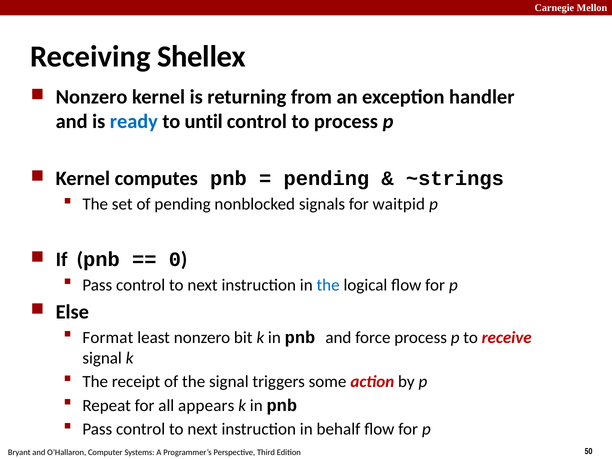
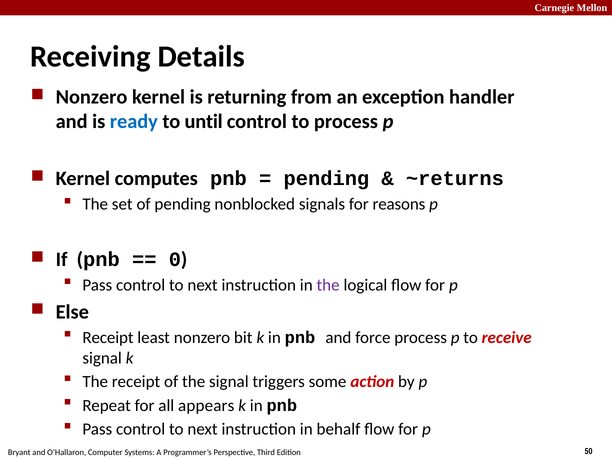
Shellex: Shellex -> Details
~strings: ~strings -> ~returns
waitpid: waitpid -> reasons
the at (328, 285) colour: blue -> purple
Format at (108, 338): Format -> Receipt
